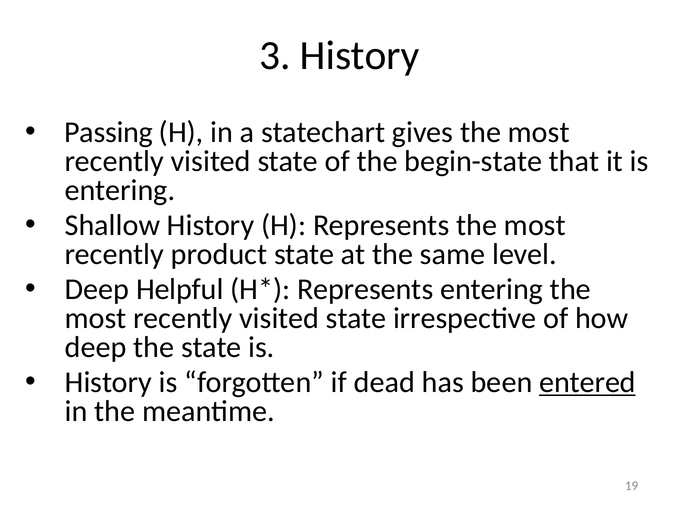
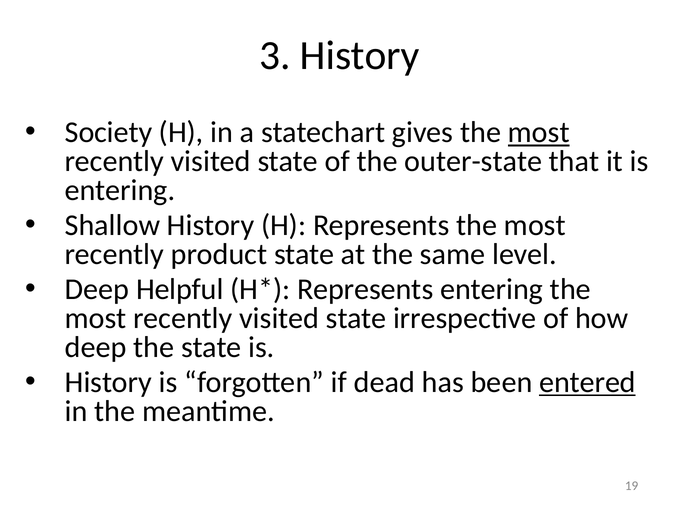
Passing: Passing -> Society
most at (539, 133) underline: none -> present
begin-state: begin-state -> outer-state
